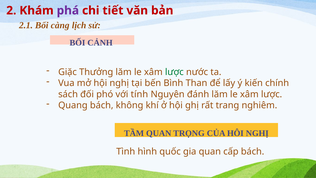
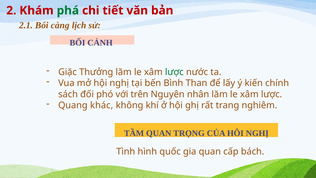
phá colour: purple -> green
tính: tính -> trên
đánh: đánh -> nhân
Quang bách: bách -> khác
